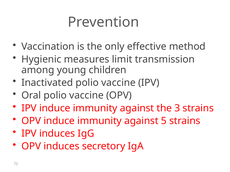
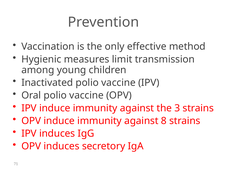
5: 5 -> 8
